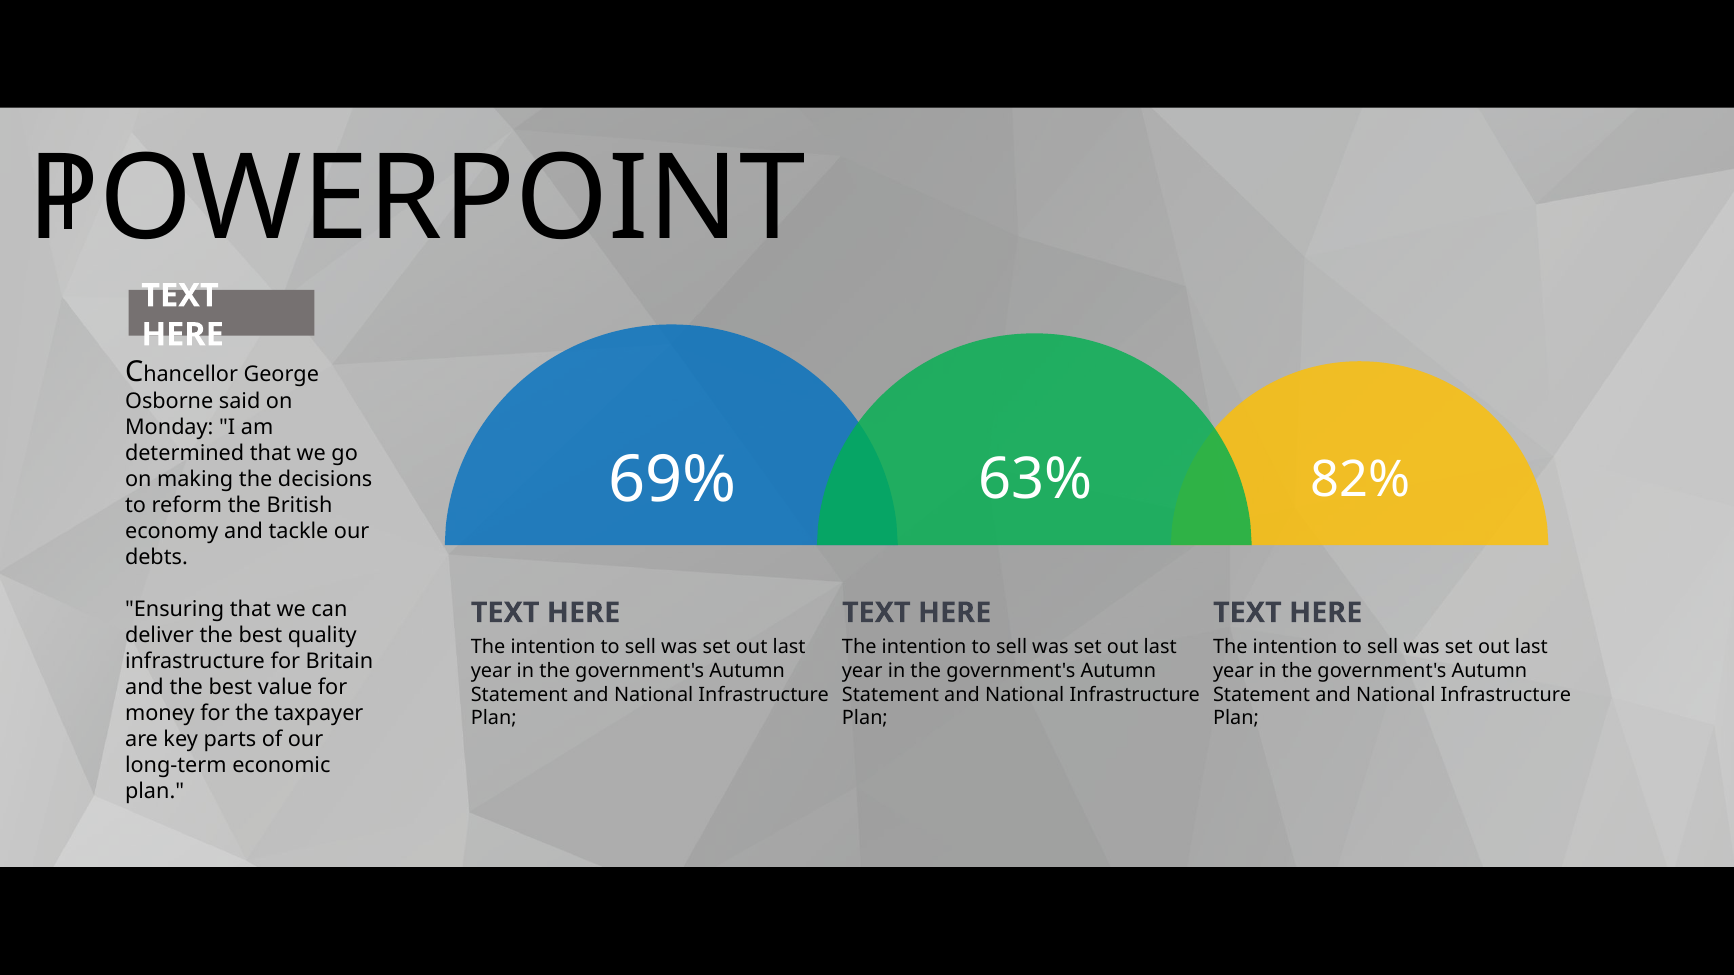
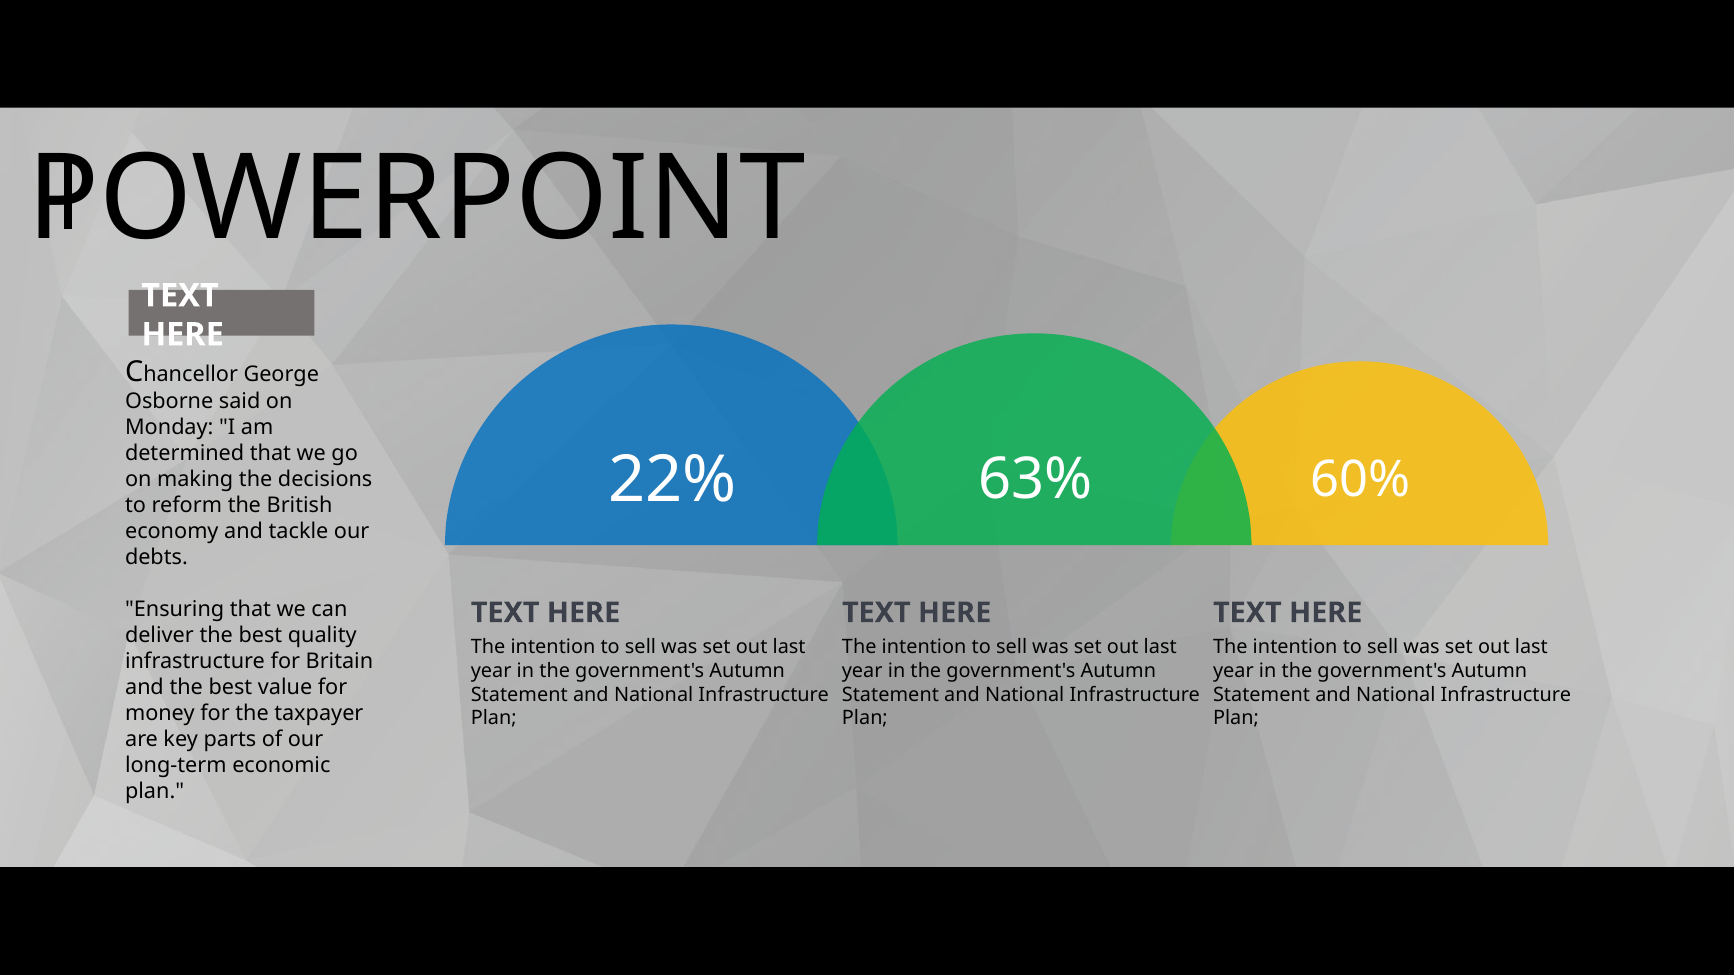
69%: 69% -> 22%
82%: 82% -> 60%
